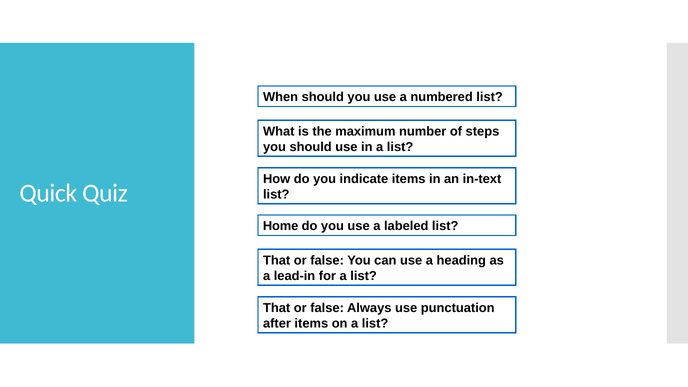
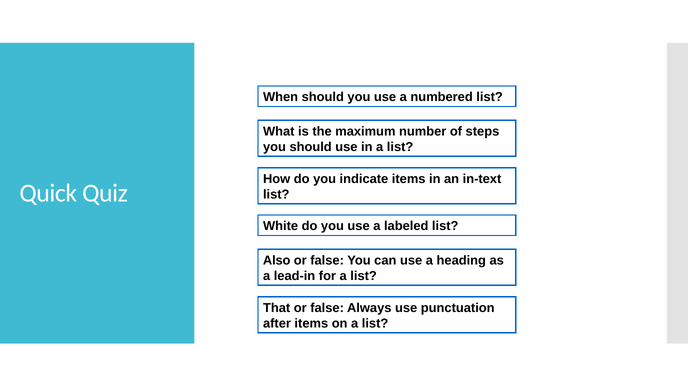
Home: Home -> White
That at (277, 261): That -> Also
